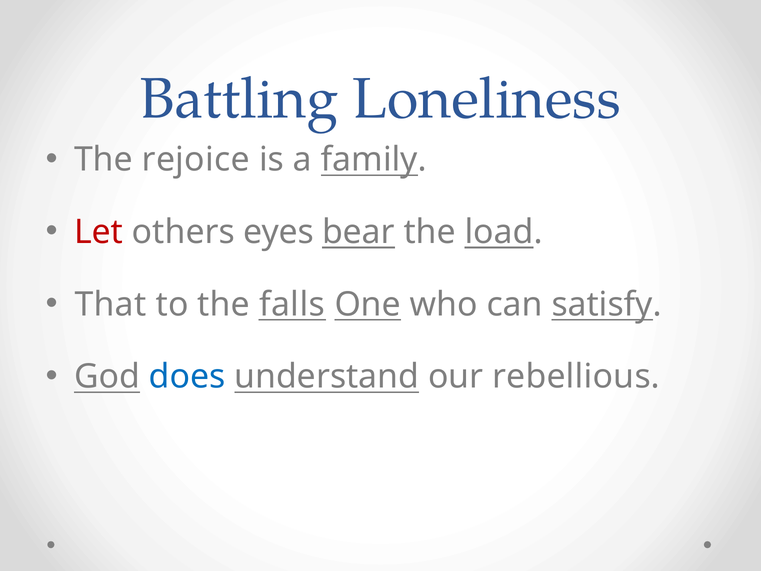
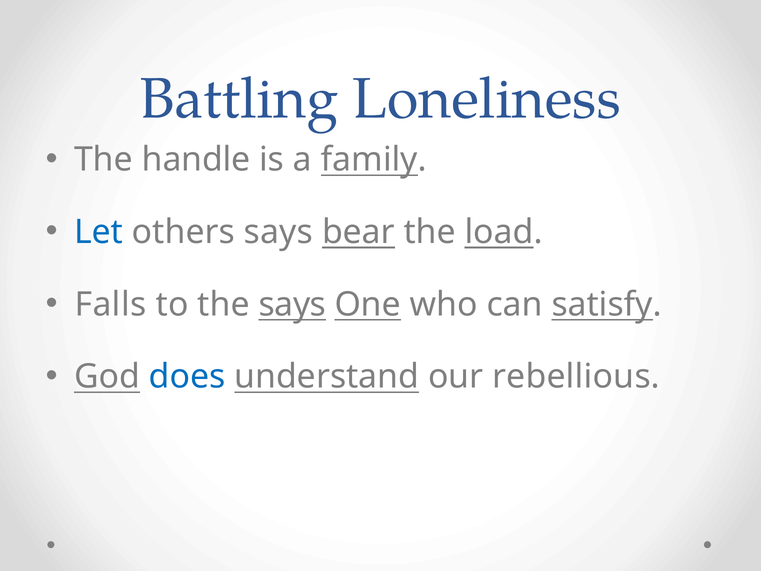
rejoice: rejoice -> handle
Let colour: red -> blue
others eyes: eyes -> says
That: That -> Falls
the falls: falls -> says
